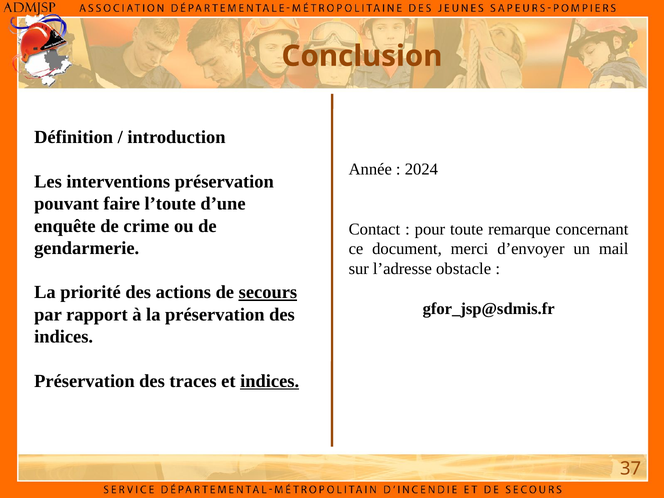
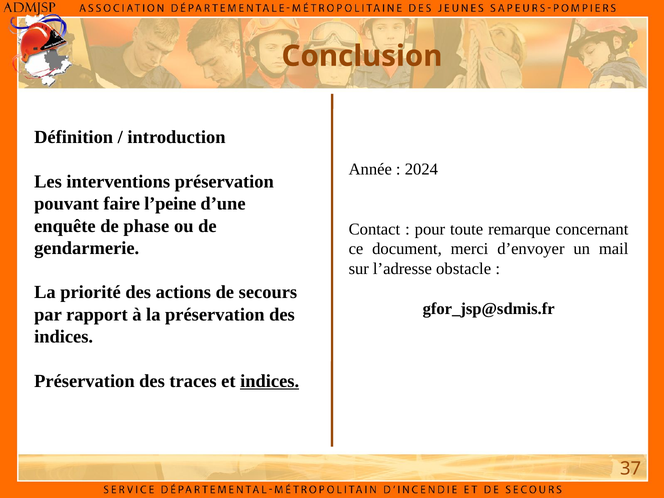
l’toute: l’toute -> l’peine
crime: crime -> phase
secours underline: present -> none
